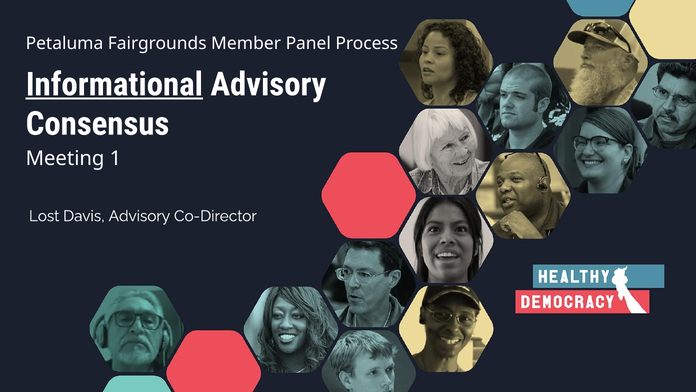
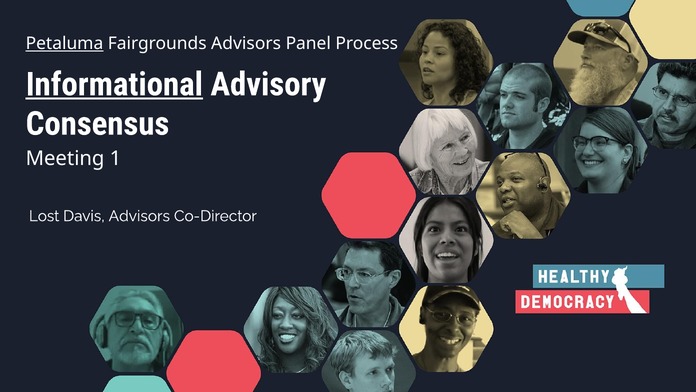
Petaluma underline: none -> present
Fairgrounds Member: Member -> Advisors
Davis Advisory: Advisory -> Advisors
